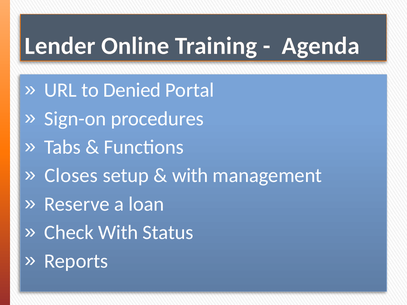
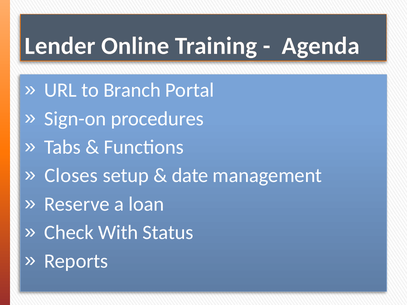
Denied: Denied -> Branch
with at (190, 176): with -> date
